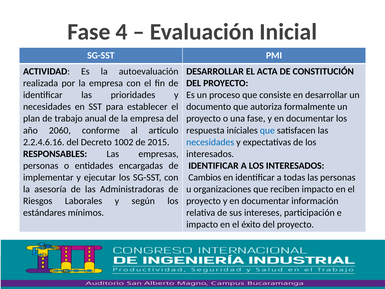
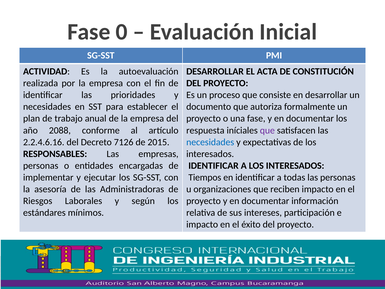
4: 4 -> 0
2060: 2060 -> 2088
que at (267, 130) colour: blue -> purple
1002: 1002 -> 7126
Cambios: Cambios -> Tiempos
